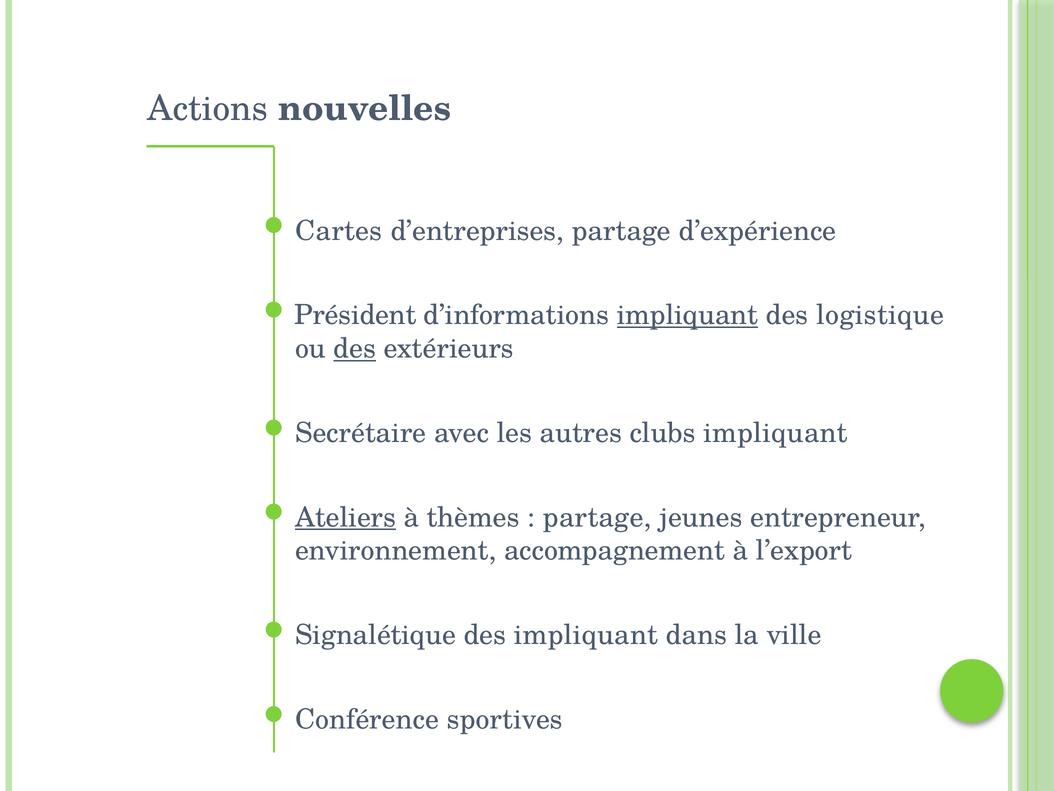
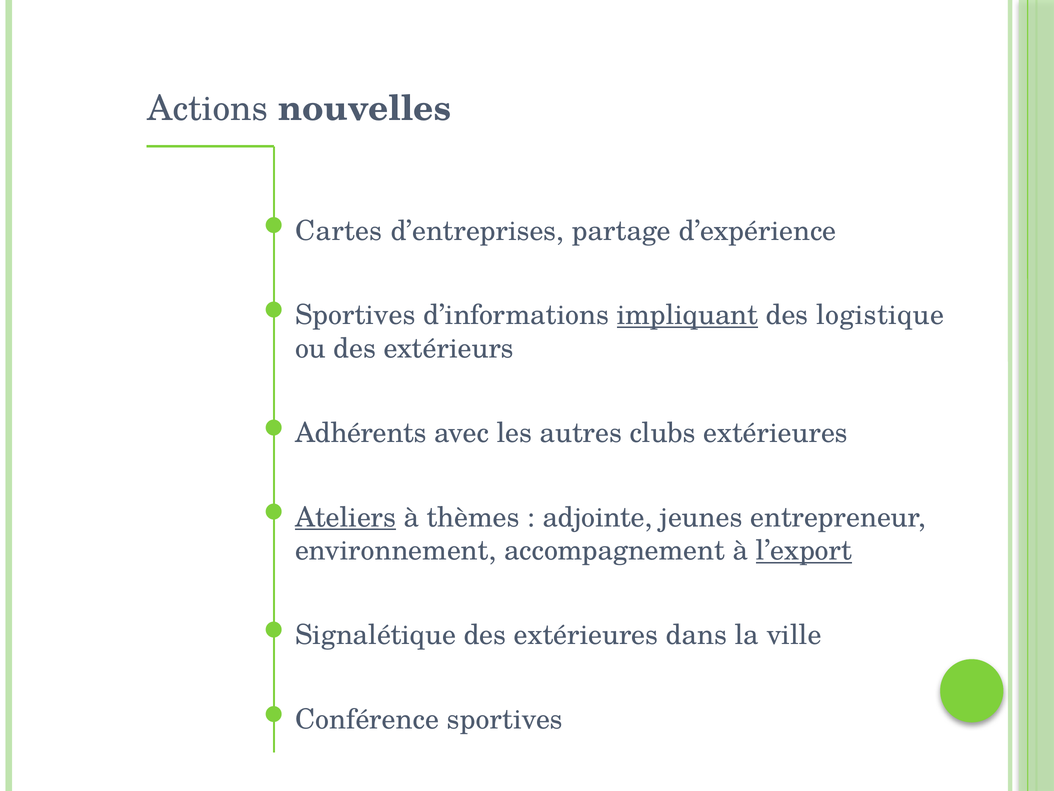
Président at (355, 315): Président -> Sportives
des at (355, 348) underline: present -> none
Secrétaire: Secrétaire -> Adhérents
clubs impliquant: impliquant -> extérieures
partage at (597, 517): partage -> adjointe
l’export underline: none -> present
des impliquant: impliquant -> extérieures
